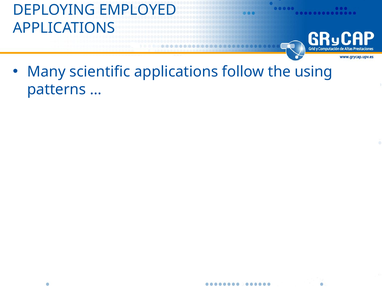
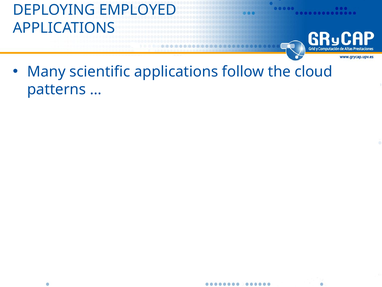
using: using -> cloud
